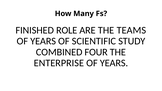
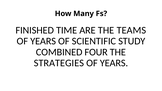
ROLE: ROLE -> TIME
ENTERPRISE: ENTERPRISE -> STRATEGIES
